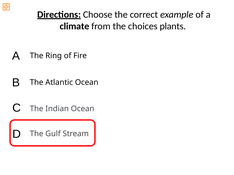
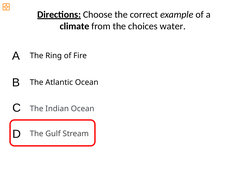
plants: plants -> water
